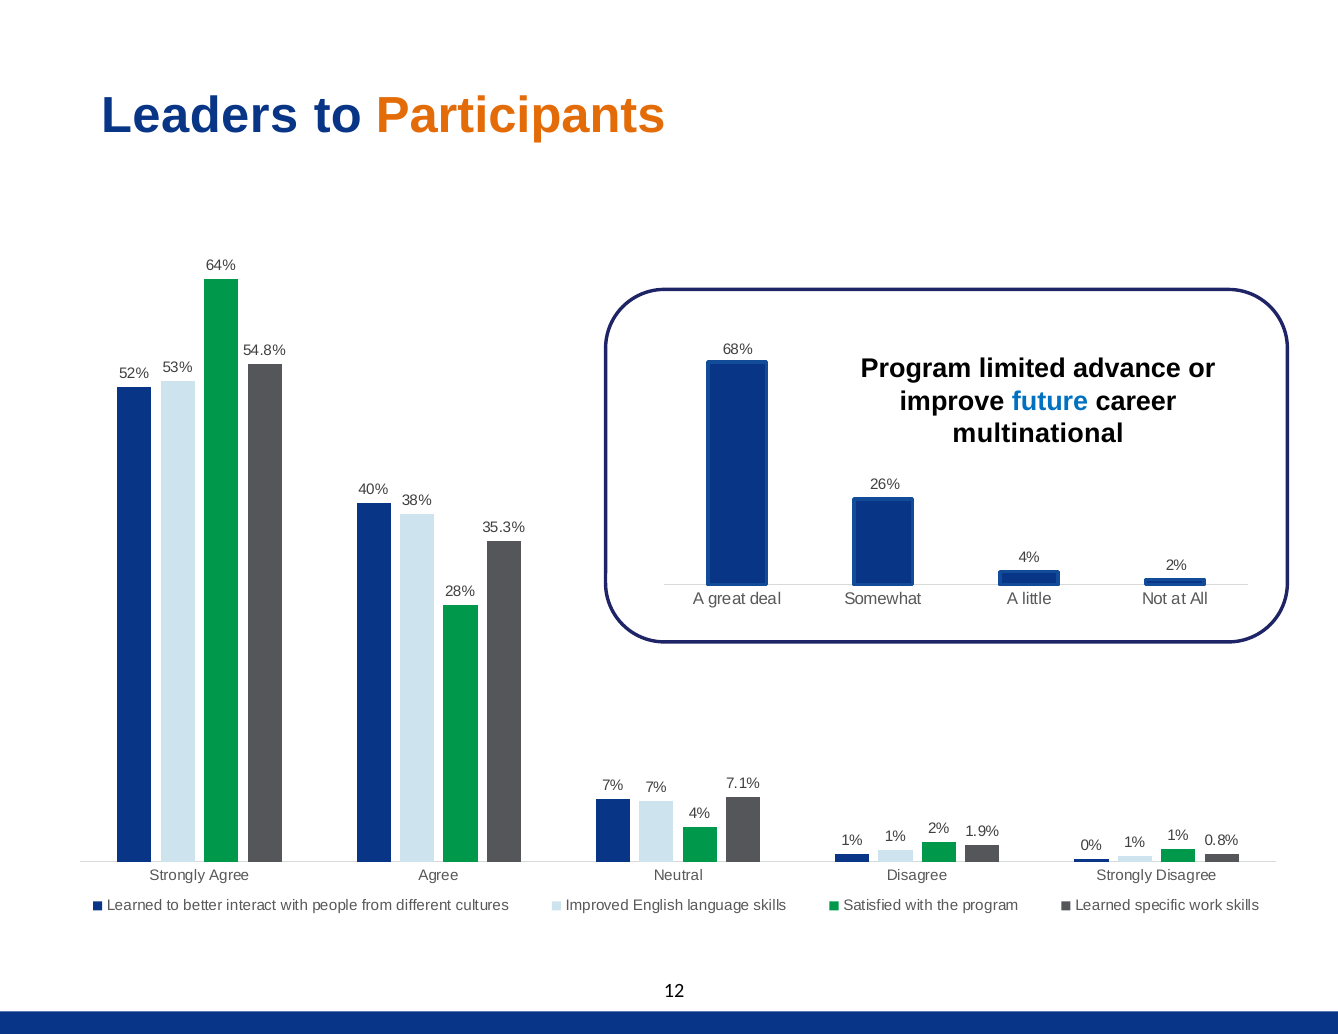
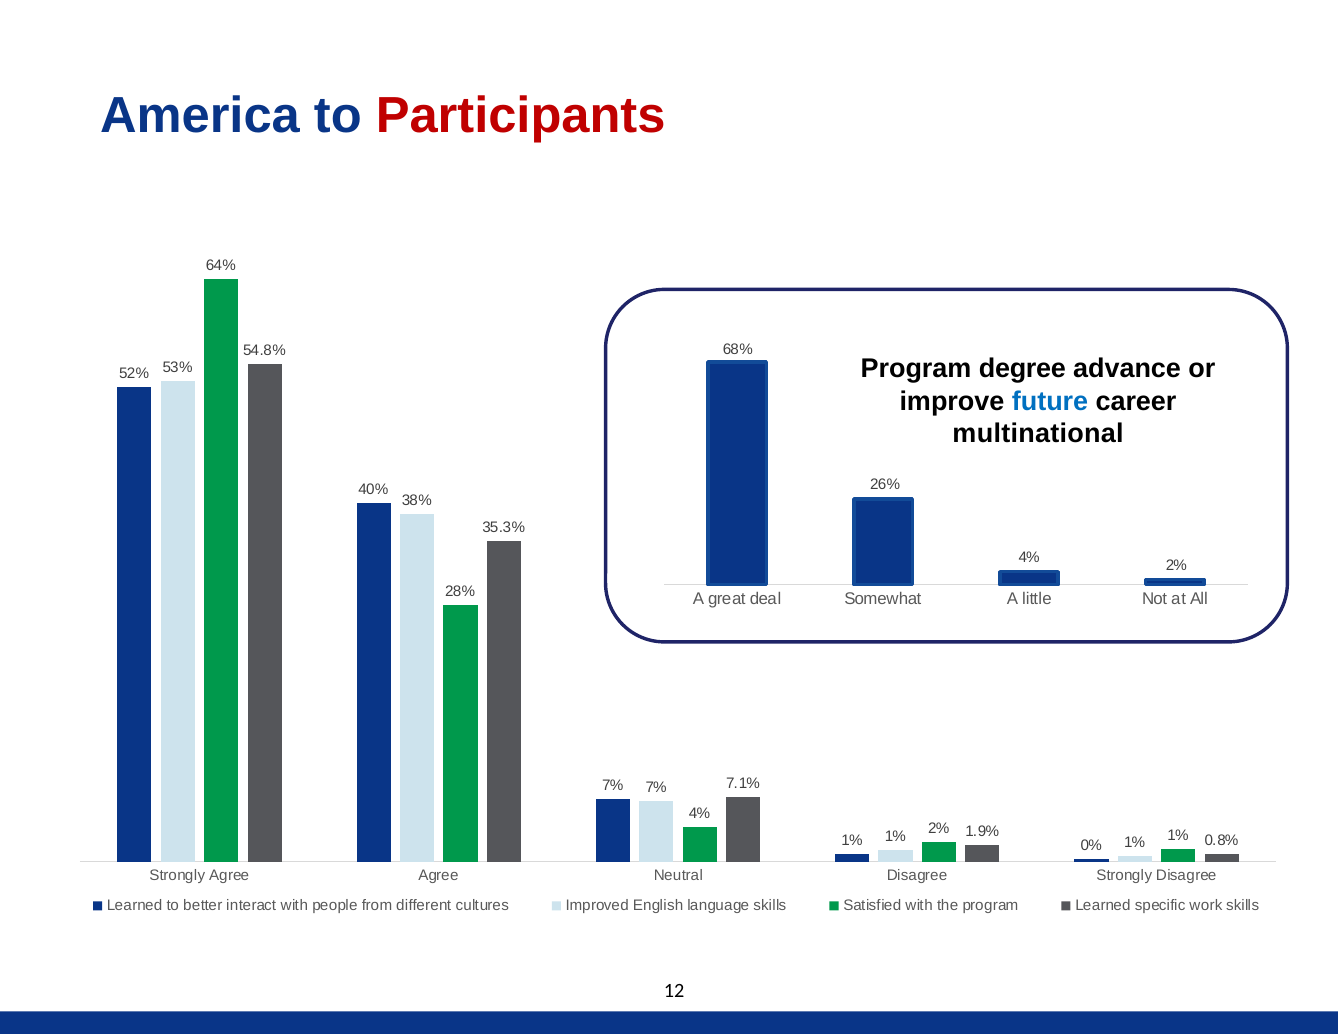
Leaders: Leaders -> America
Participants colour: orange -> red
limited: limited -> degree
